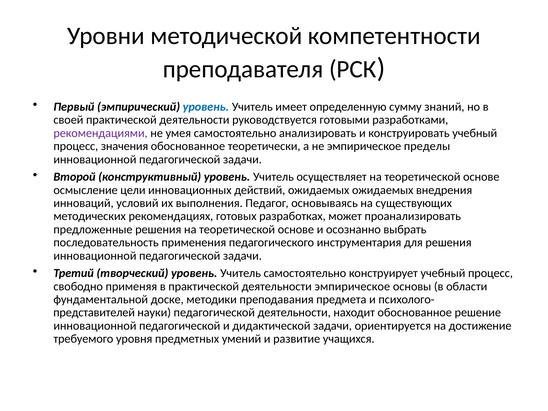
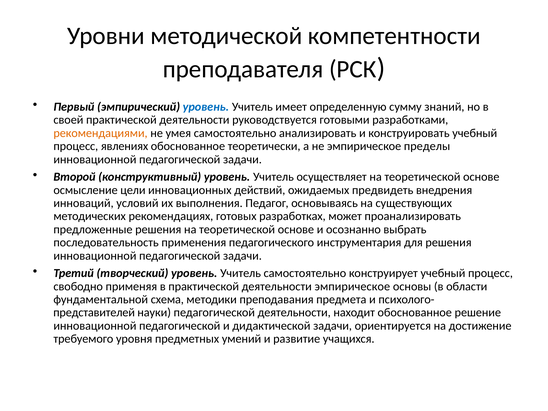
рекомендациями colour: purple -> orange
значения: значения -> явлениях
ожидаемых ожидаемых: ожидаемых -> предвидеть
доске: доске -> схема
